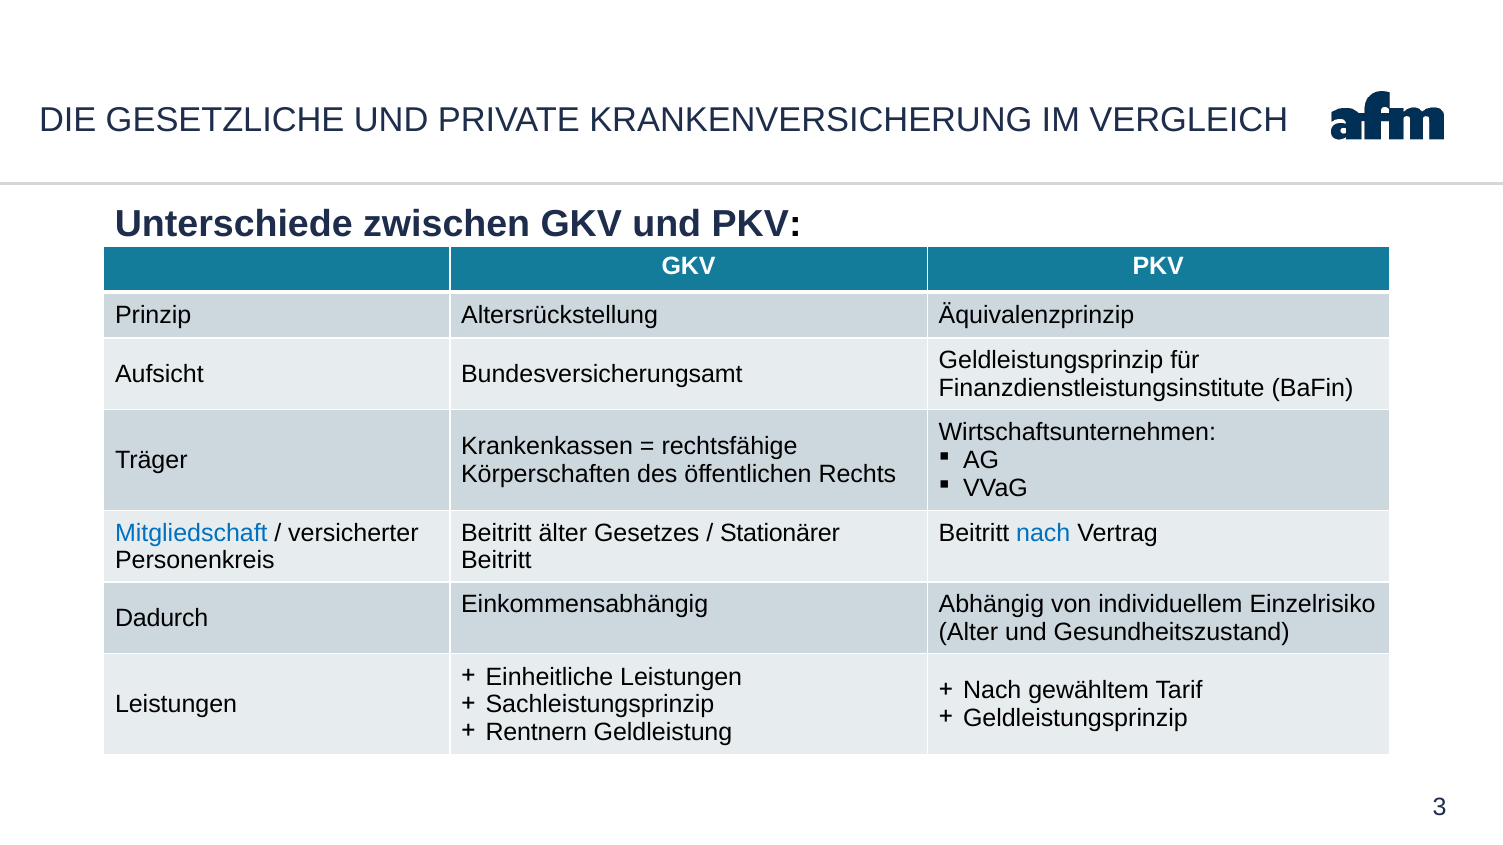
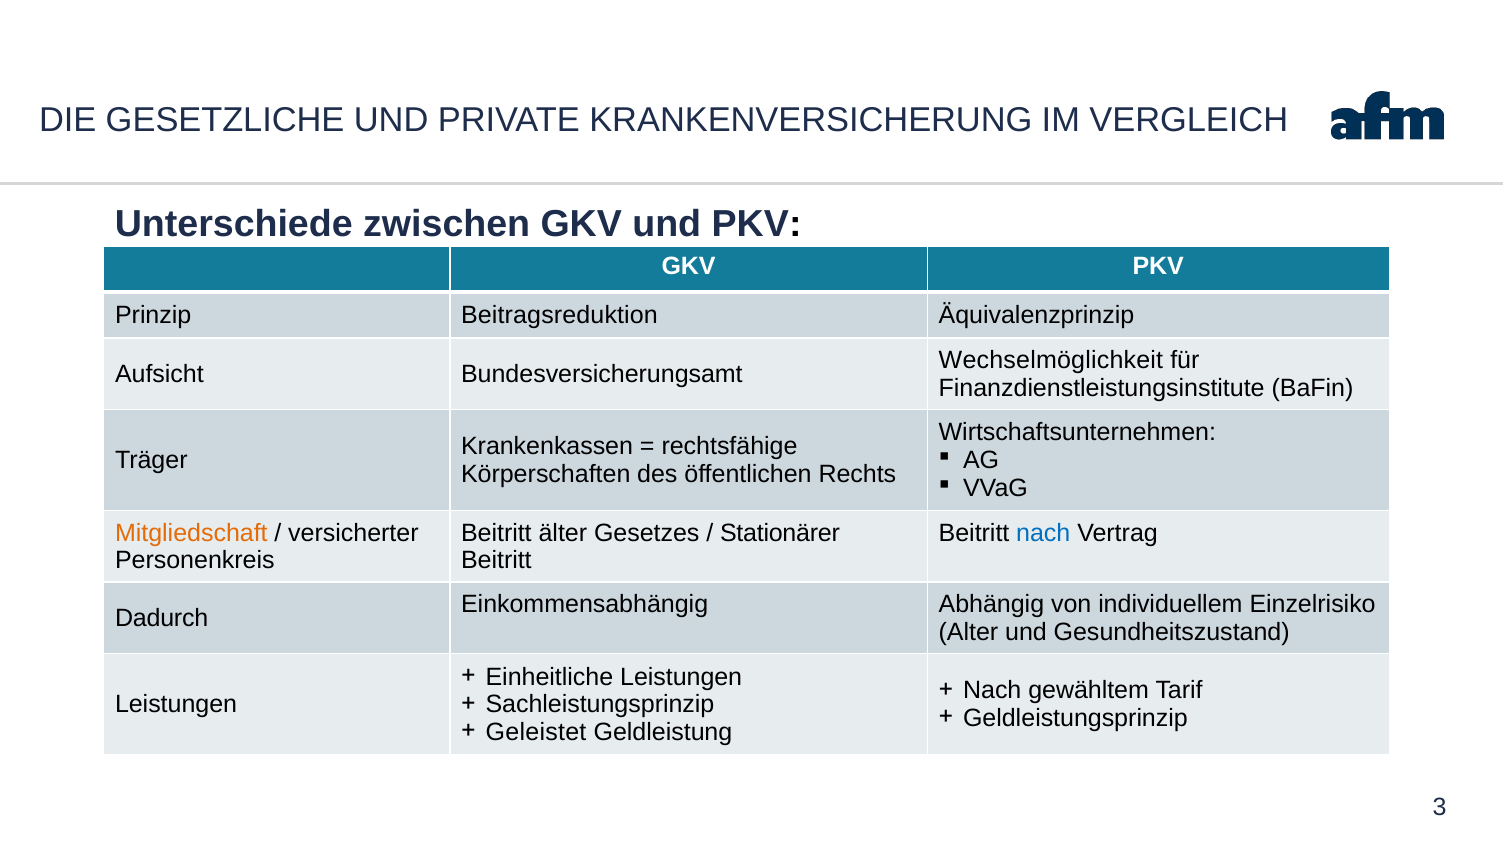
Altersrückstellung: Altersrückstellung -> Beitragsreduktion
Geldleistungsprinzip at (1051, 360): Geldleistungsprinzip -> Wechselmöglichkeit
Mitgliedschaft colour: blue -> orange
Rentnern: Rentnern -> Geleistet
